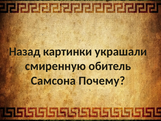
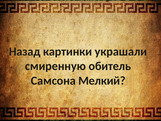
Почему: Почему -> Мелкий
